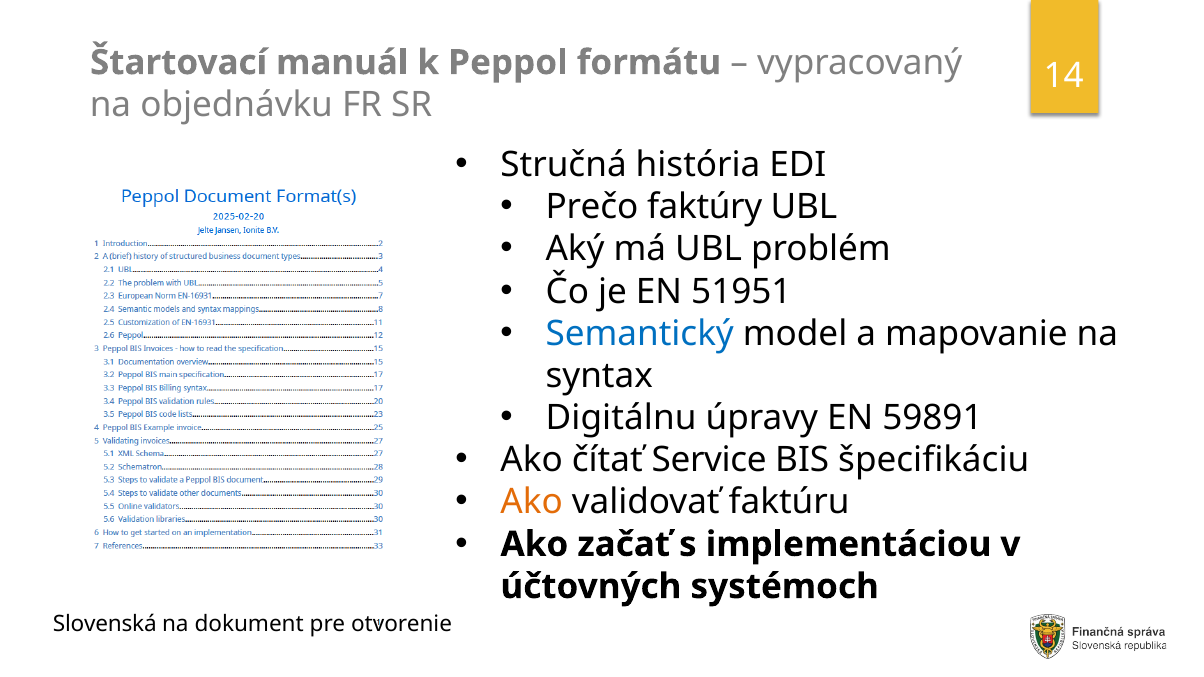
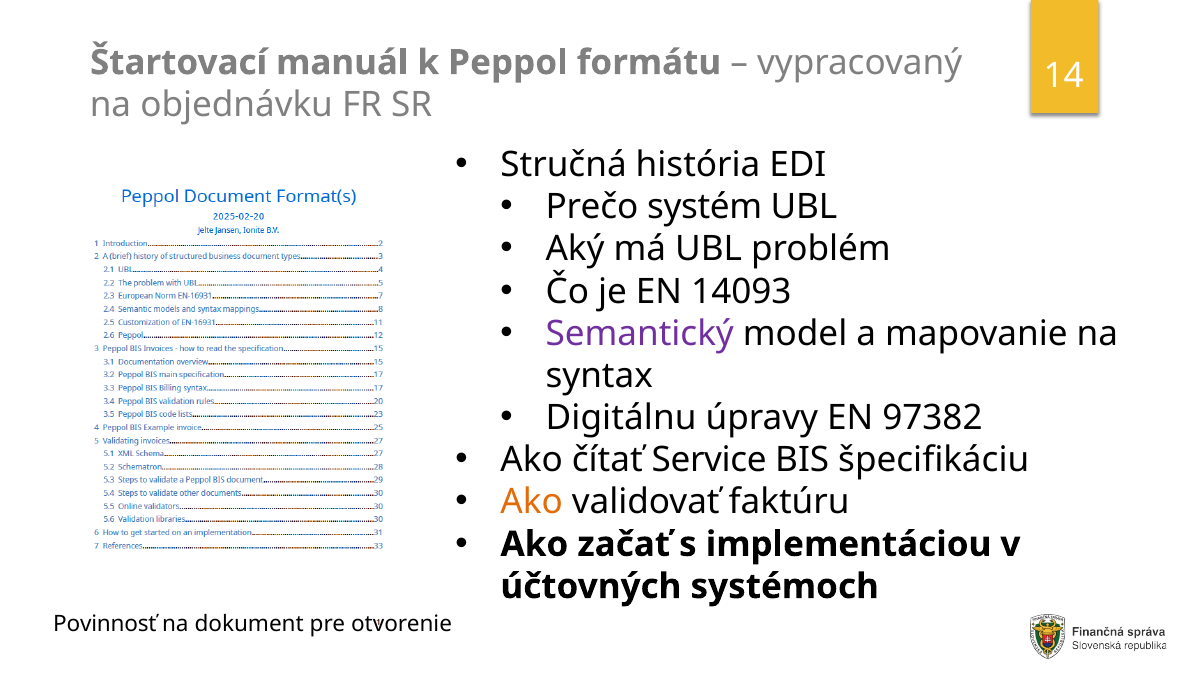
faktúry: faktúry -> systém
51951: 51951 -> 14093
Semantický colour: blue -> purple
59891: 59891 -> 97382
Slovenská: Slovenská -> Povinnosť
